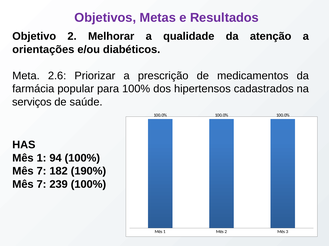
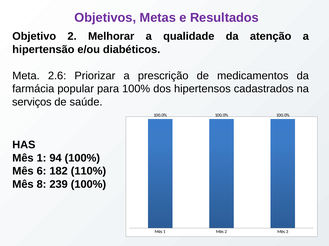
orientações: orientações -> hipertensão
7 at (42, 172): 7 -> 6
190%: 190% -> 110%
7 at (42, 185): 7 -> 8
